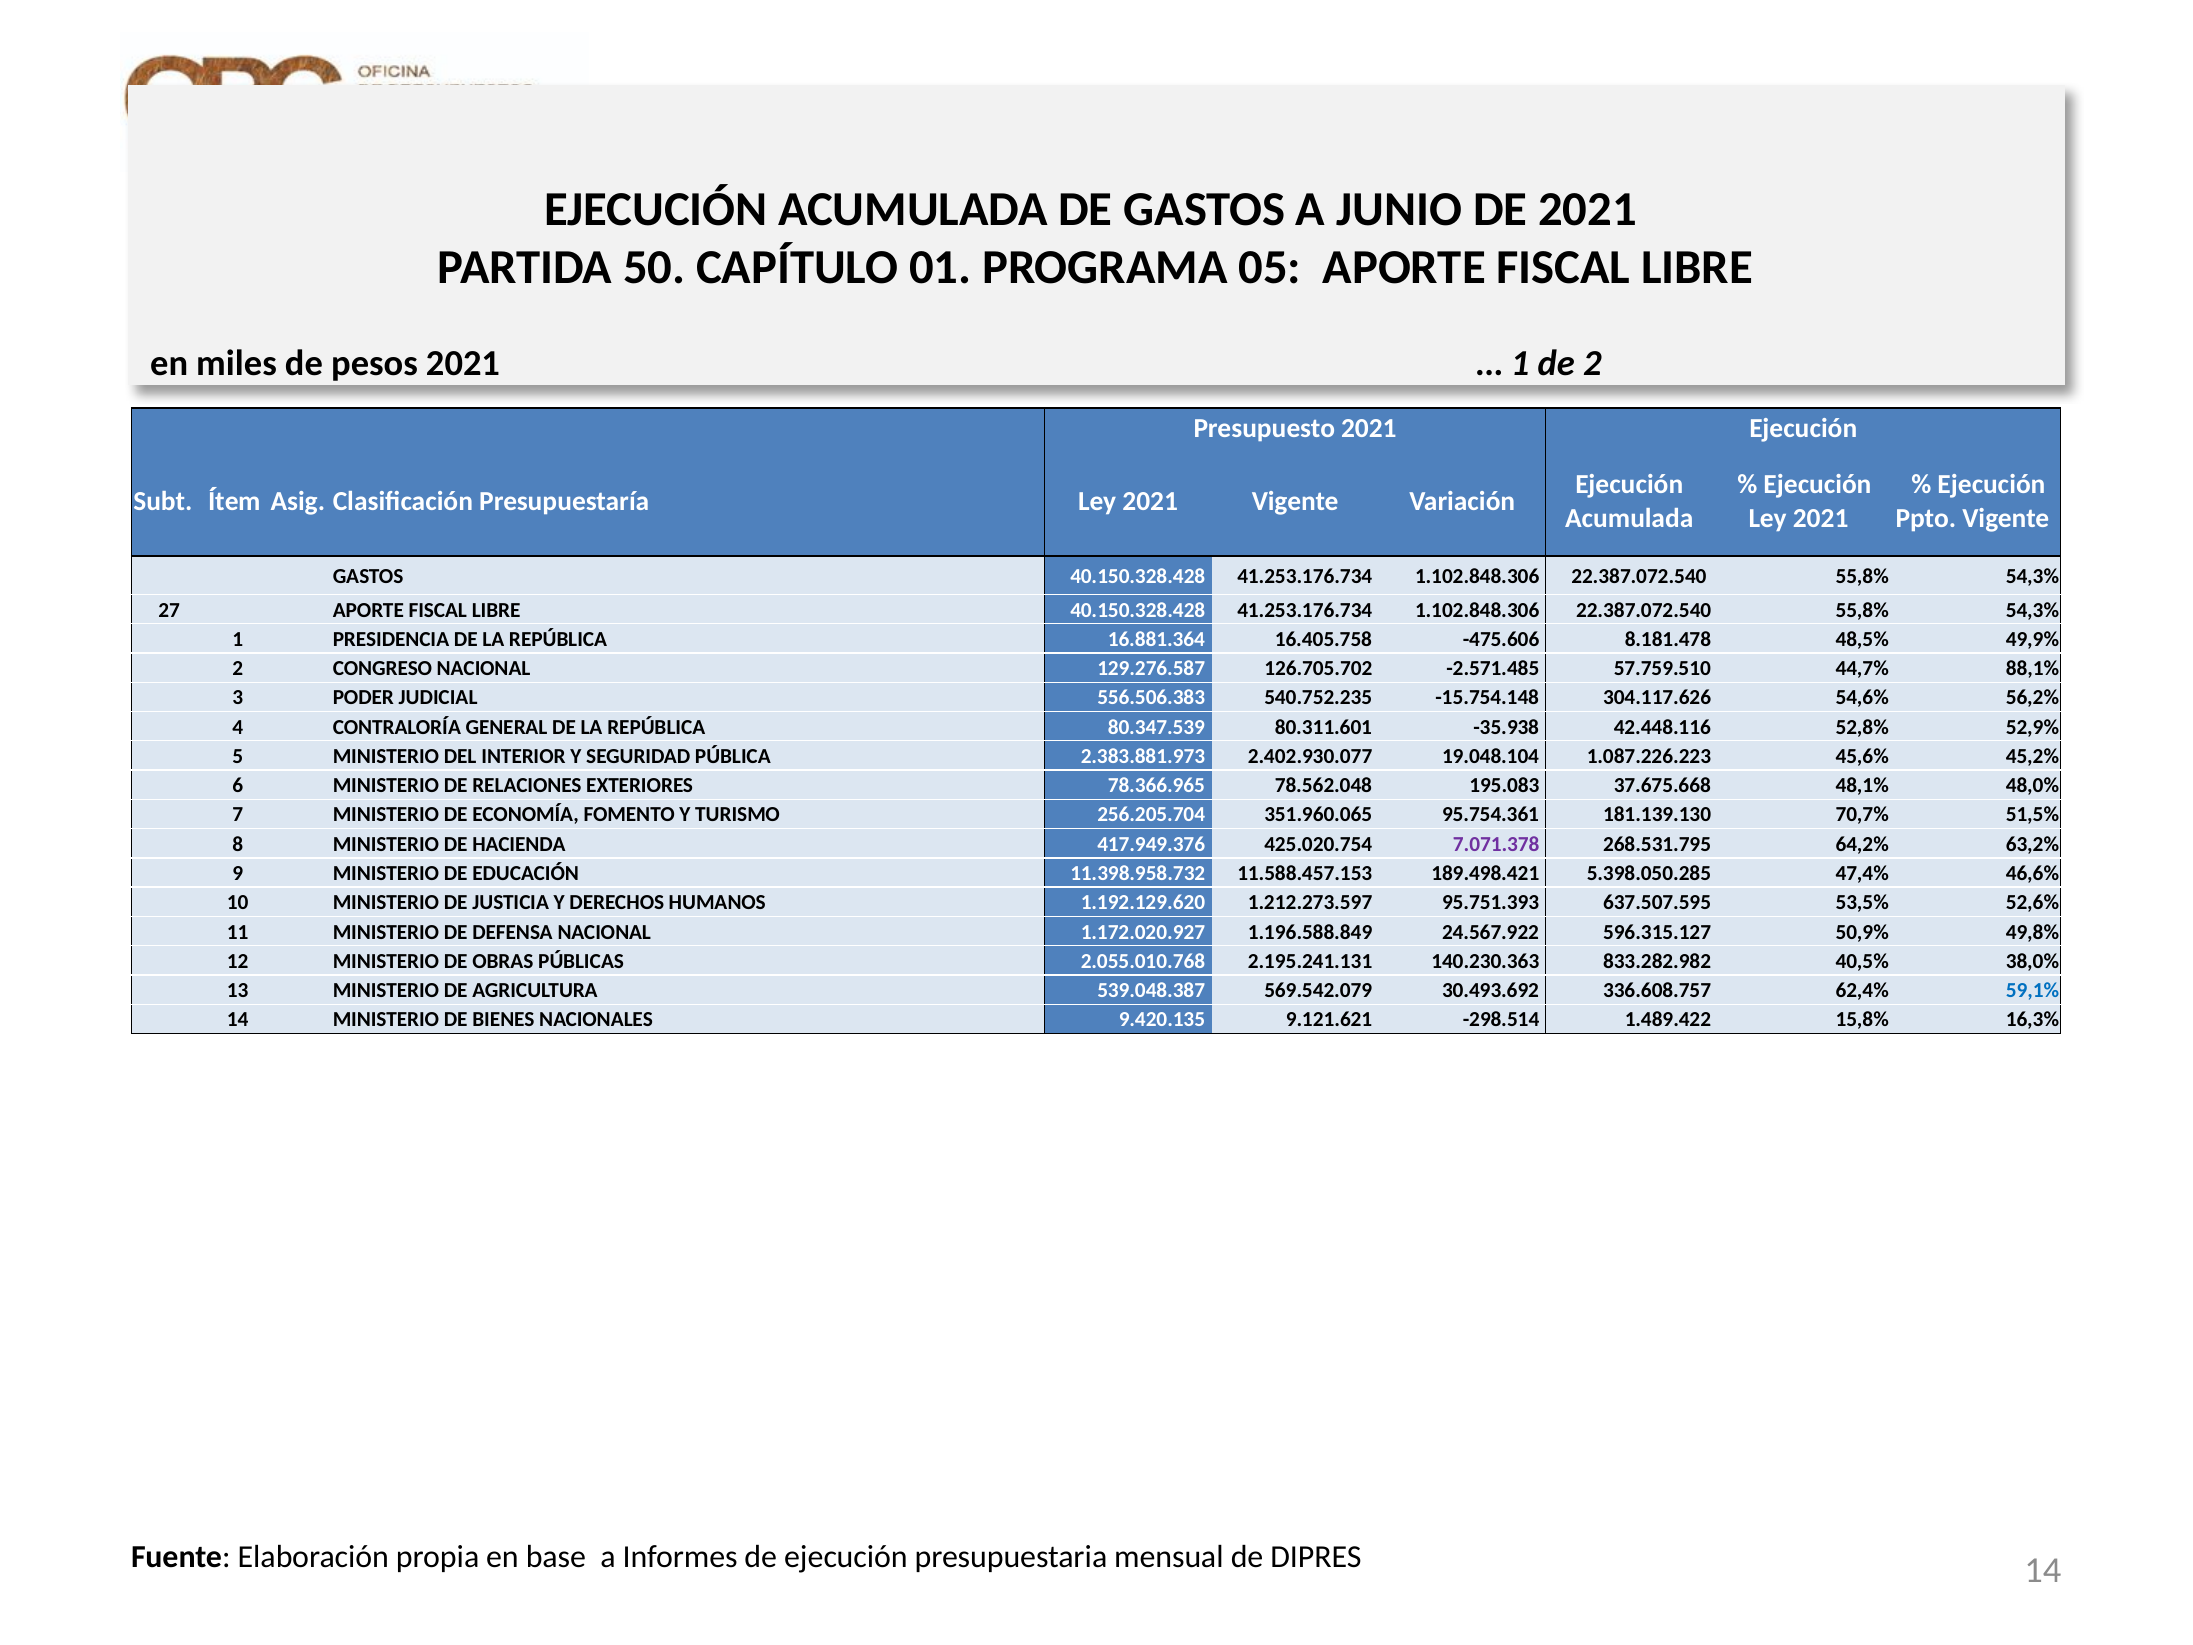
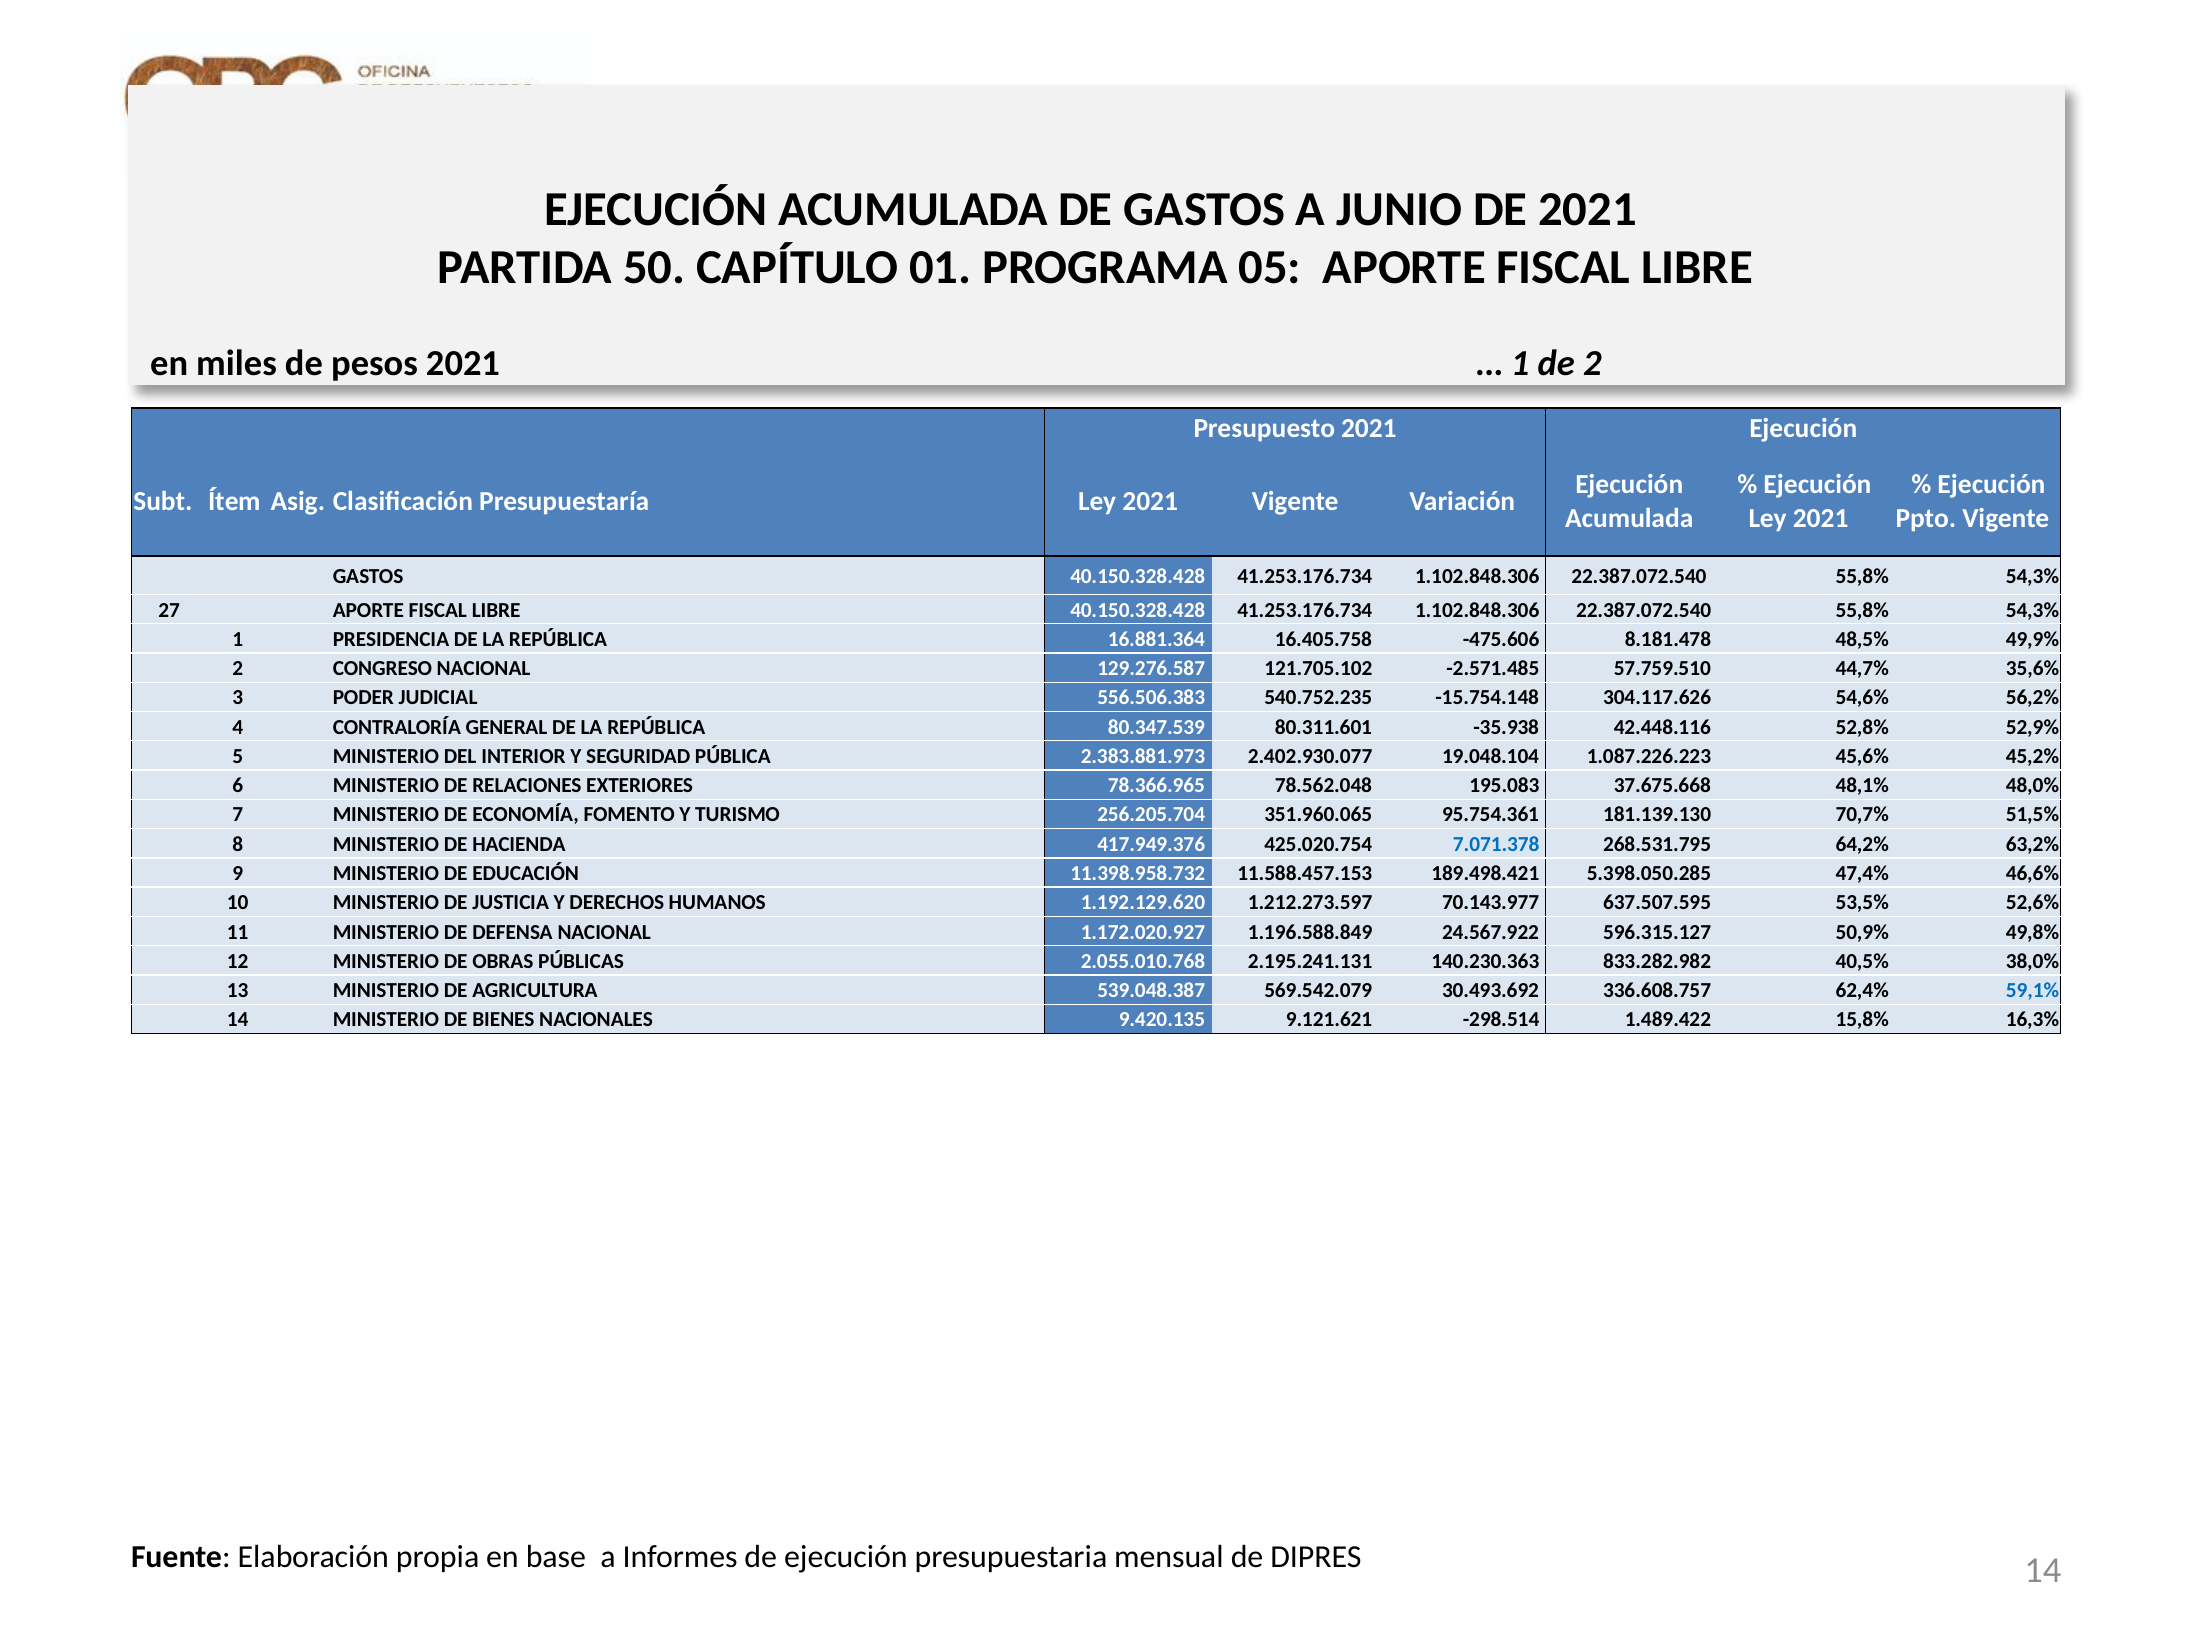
126.705.702: 126.705.702 -> 121.705.102
88,1%: 88,1% -> 35,6%
7.071.378 colour: purple -> blue
95.751.393: 95.751.393 -> 70.143.977
